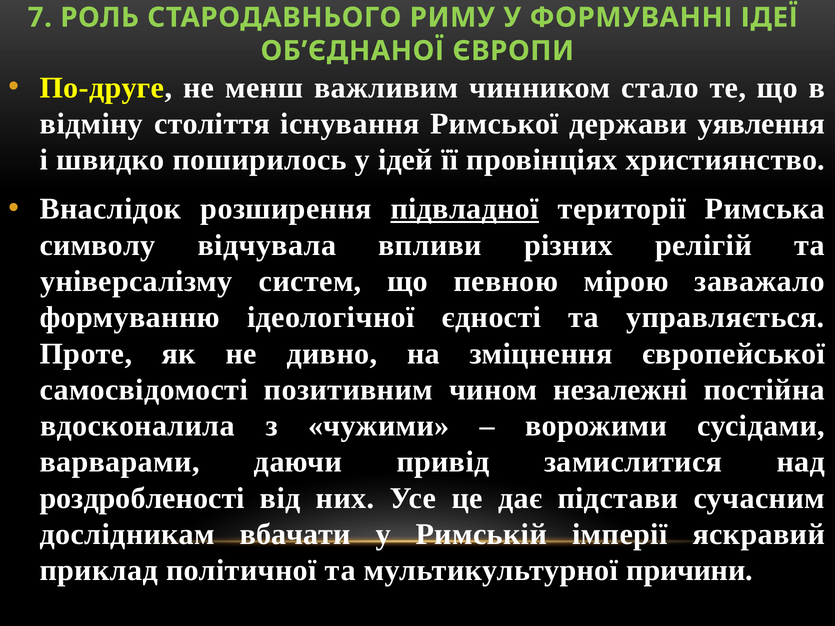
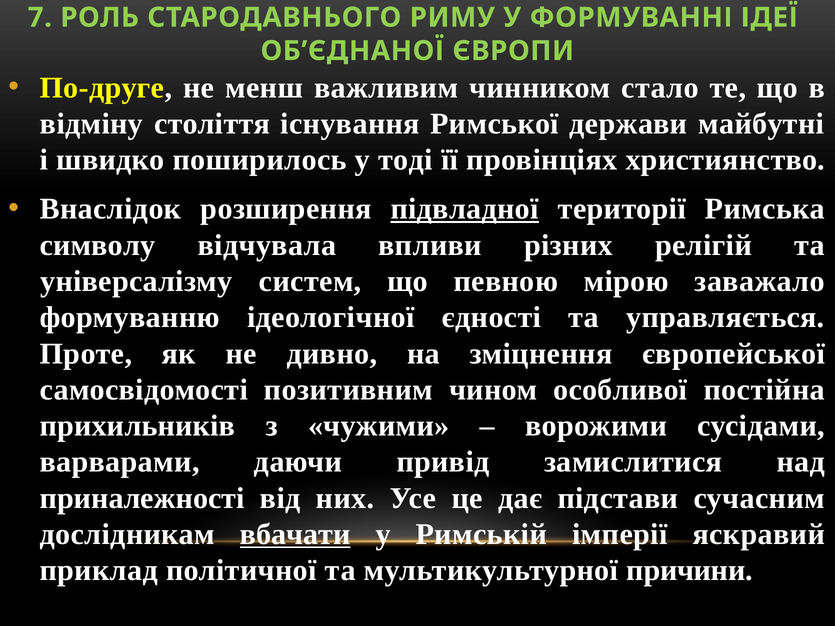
уявлення: уявлення -> майбутні
ідей: ідей -> тоді
незалежні: незалежні -> особливої
вдосконалила: вдосконалила -> прихильників
роздробленості: роздробленості -> приналежності
вбачати underline: none -> present
